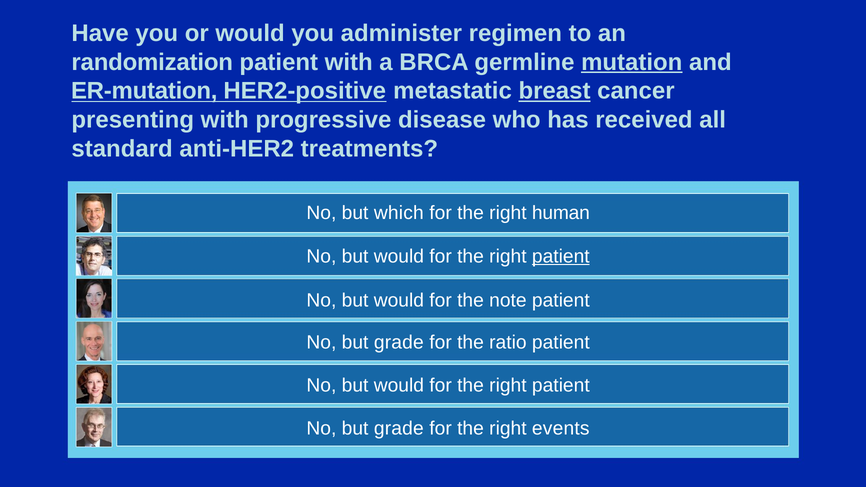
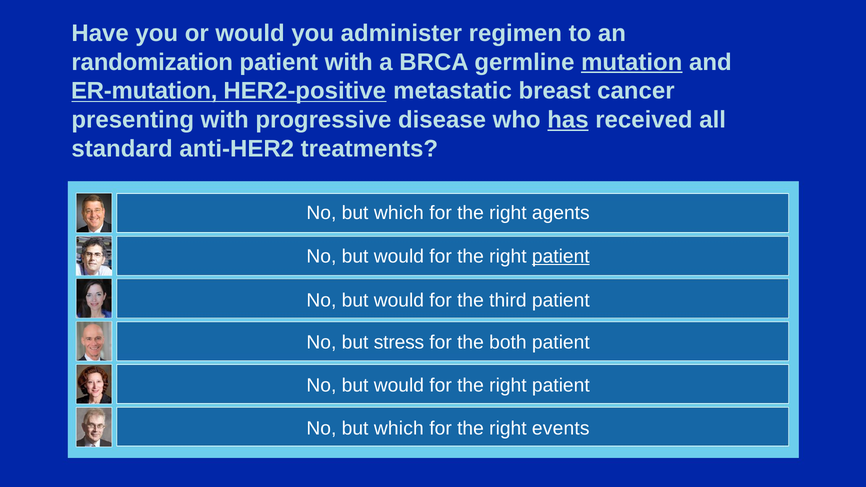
breast underline: present -> none
has underline: none -> present
human: human -> agents
note: note -> third
grade at (399, 342): grade -> stress
ratio: ratio -> both
grade at (399, 428): grade -> which
